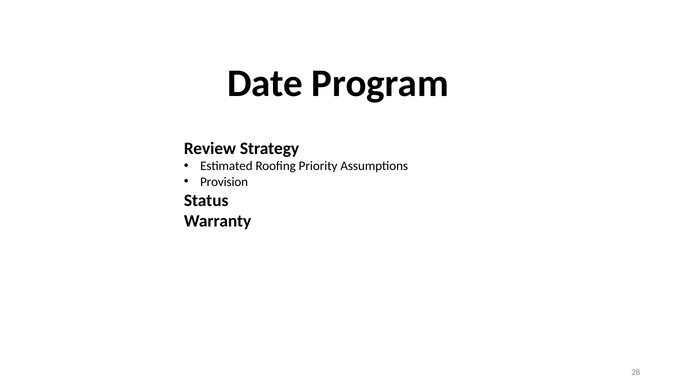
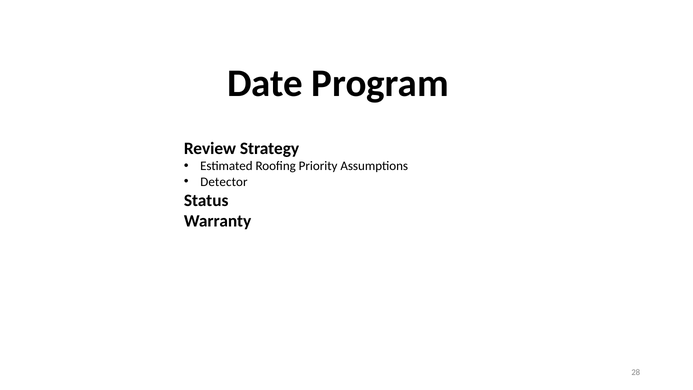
Provision: Provision -> Detector
